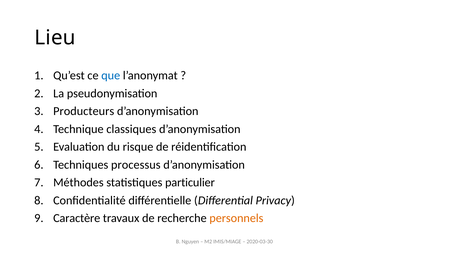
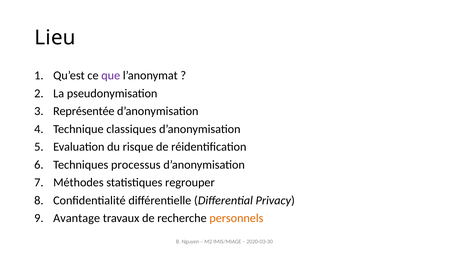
que colour: blue -> purple
Producteurs: Producteurs -> Représentée
particulier: particulier -> regrouper
Caractère: Caractère -> Avantage
